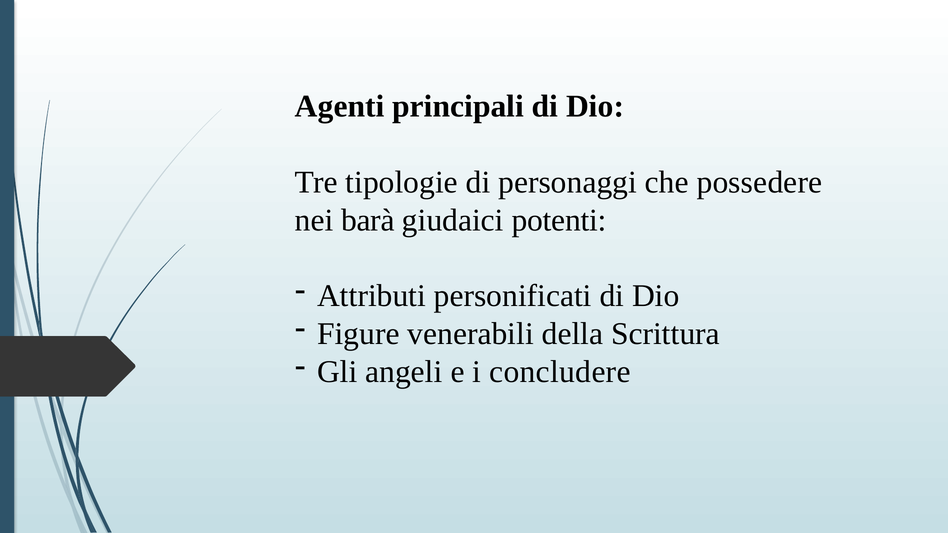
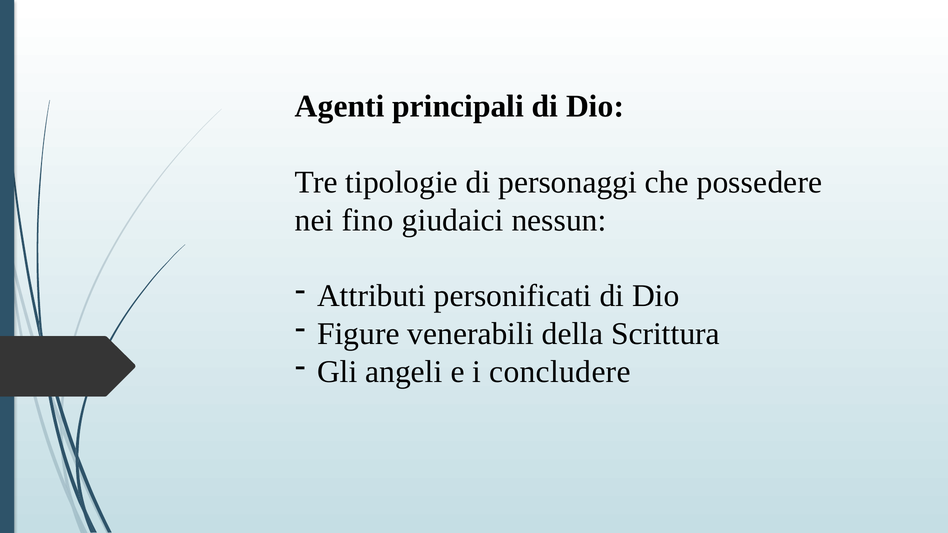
barà: barà -> fino
potenti: potenti -> nessun
